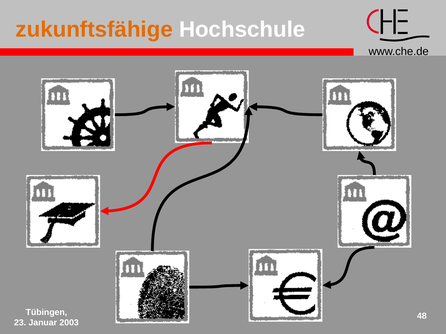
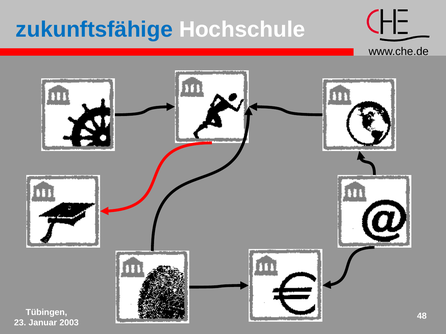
zukunftsfähige colour: orange -> blue
